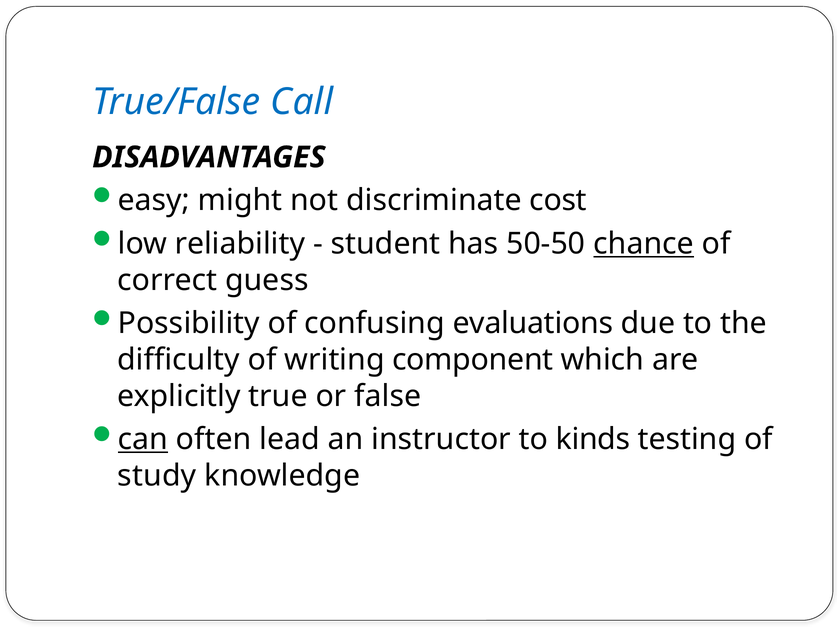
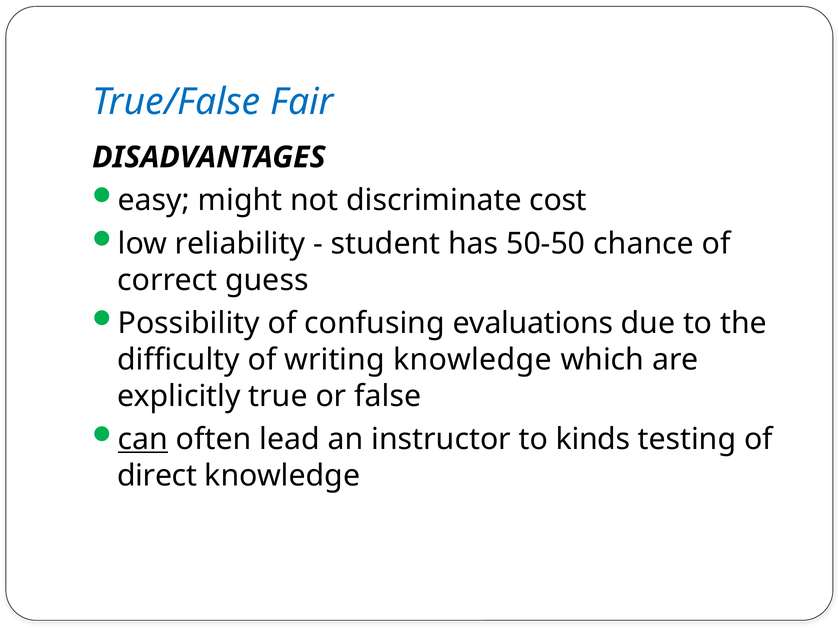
Call: Call -> Fair
chance underline: present -> none
writing component: component -> knowledge
study: study -> direct
